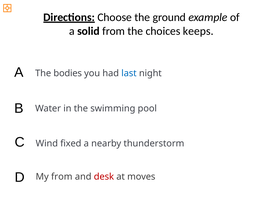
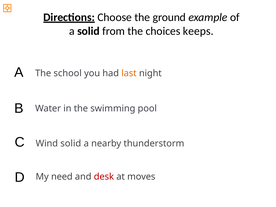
bodies: bodies -> school
last colour: blue -> orange
Wind fixed: fixed -> solid
My from: from -> need
